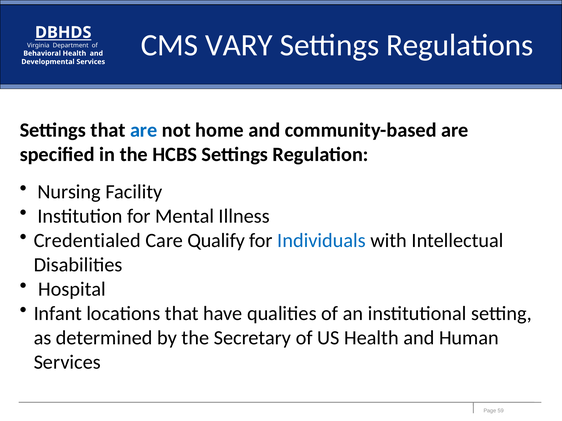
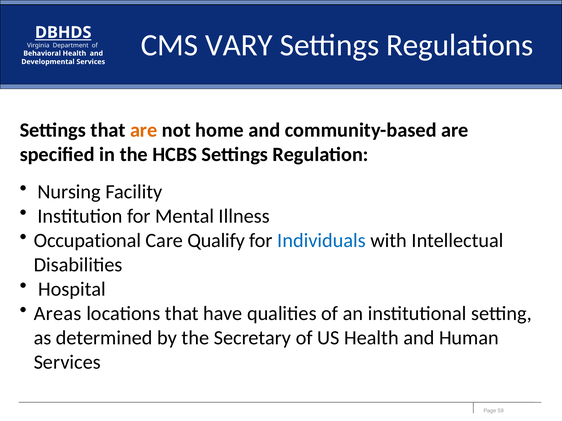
are at (144, 130) colour: blue -> orange
Credentialed: Credentialed -> Occupational
Infant: Infant -> Areas
